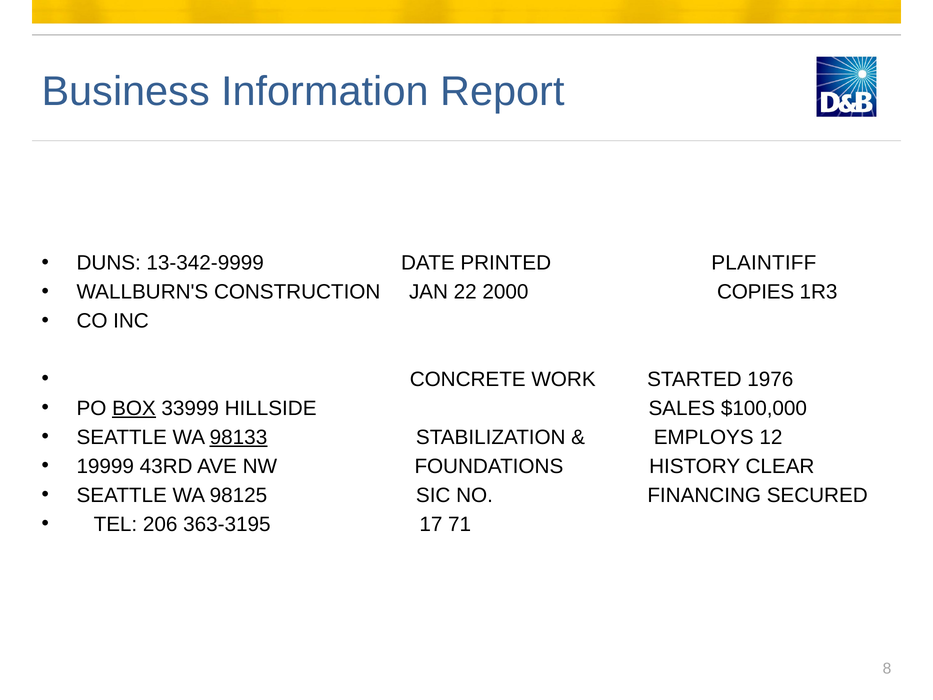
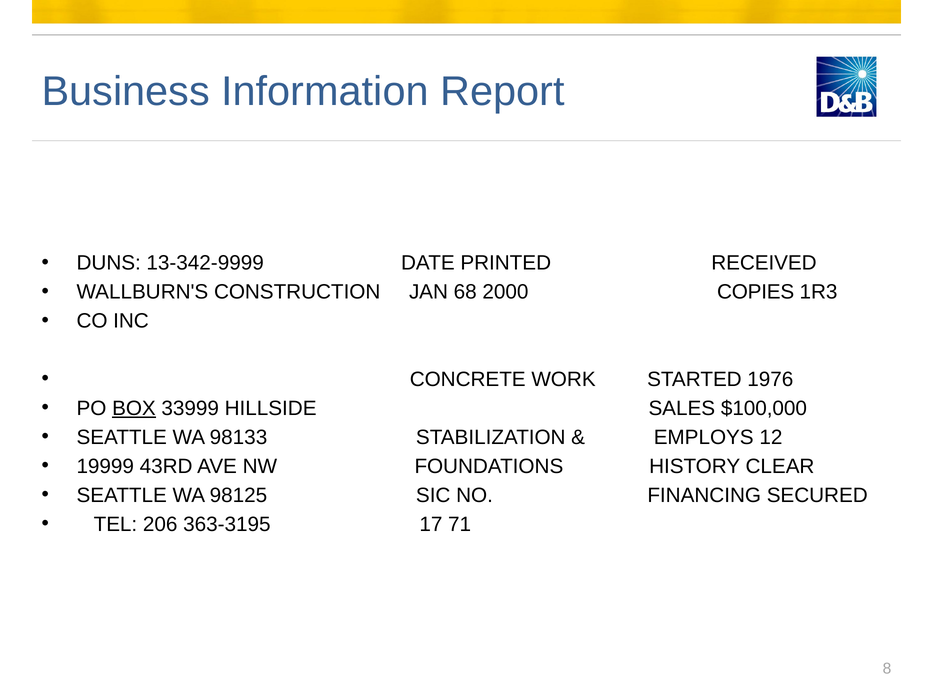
PLAINTIFF: PLAINTIFF -> RECEIVED
22: 22 -> 68
98133 underline: present -> none
